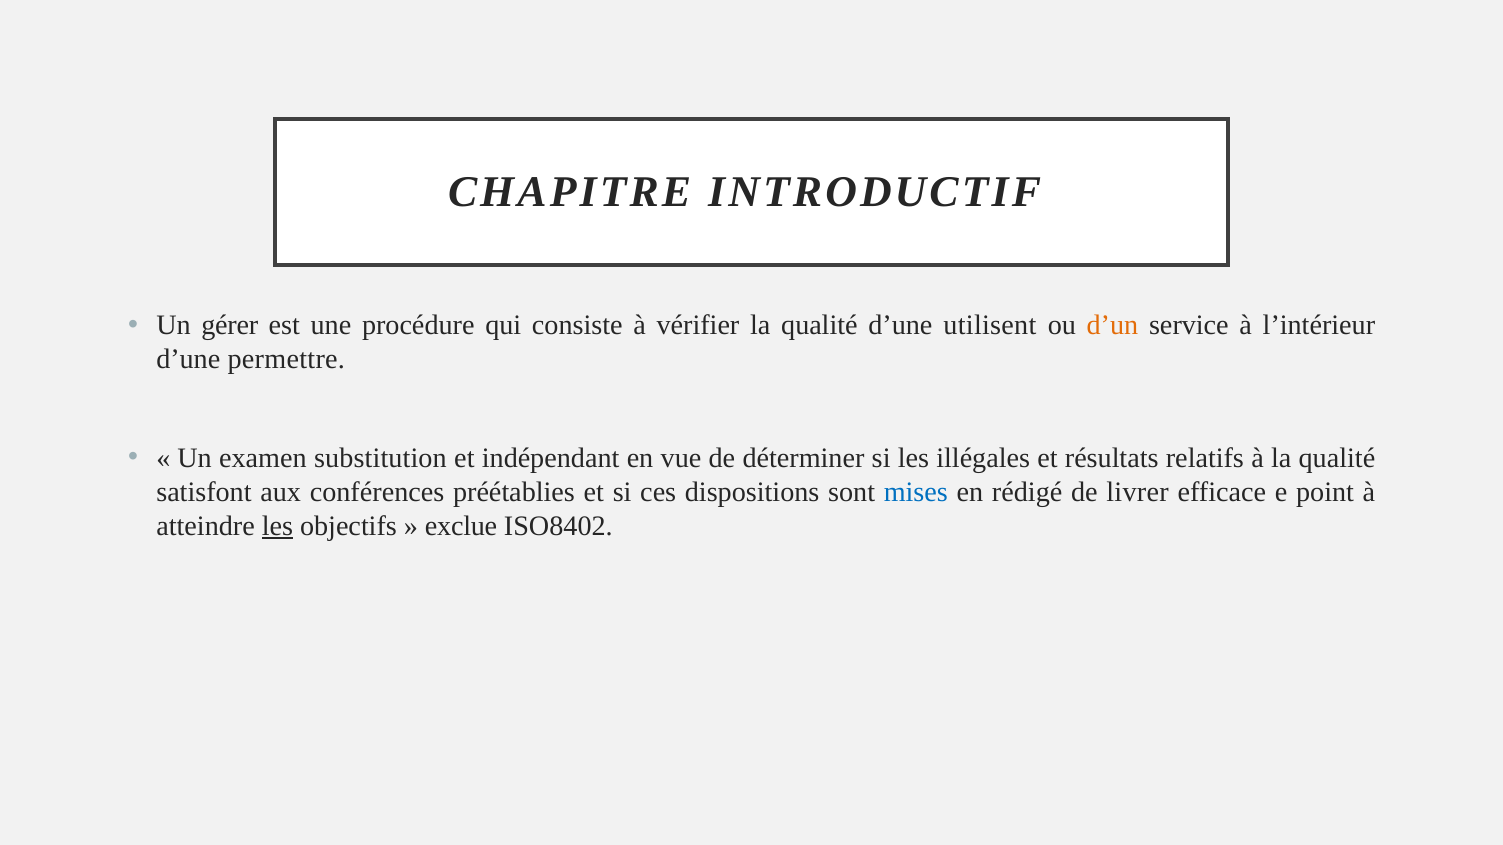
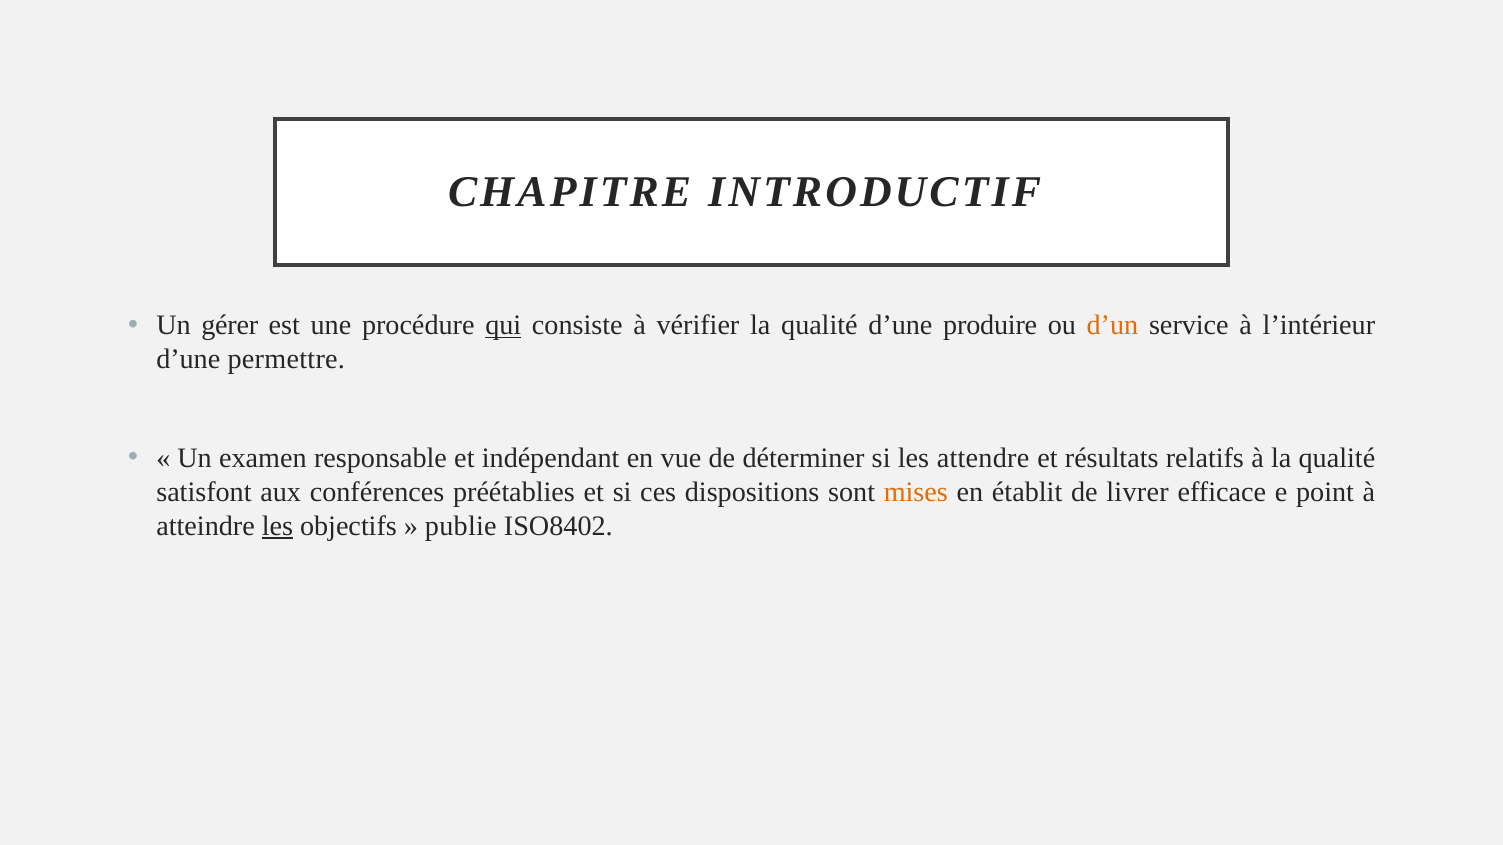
qui underline: none -> present
utilisent: utilisent -> produire
substitution: substitution -> responsable
illégales: illégales -> attendre
mises colour: blue -> orange
rédigé: rédigé -> établit
exclue: exclue -> publie
